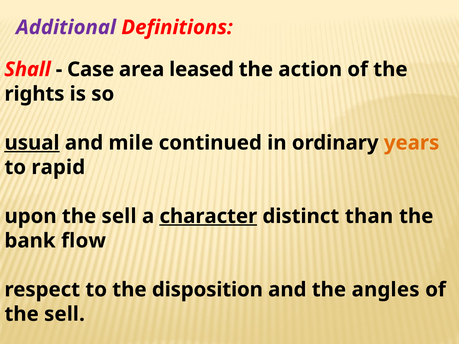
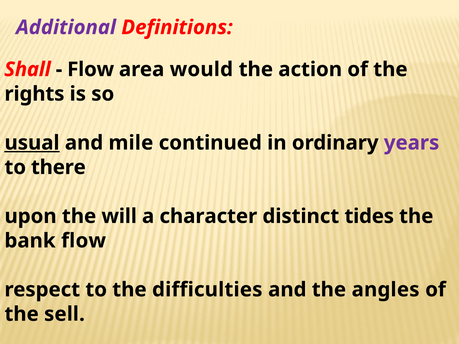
Case at (91, 69): Case -> Flow
leased: leased -> would
years colour: orange -> purple
rapid: rapid -> there
upon the sell: sell -> will
character underline: present -> none
than: than -> tides
disposition: disposition -> difficulties
